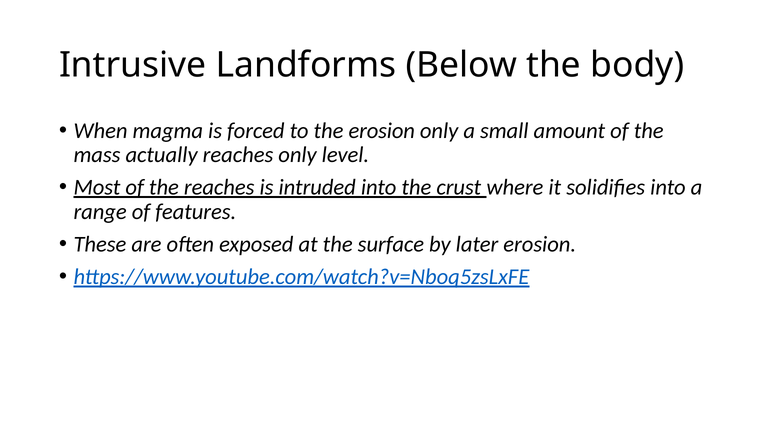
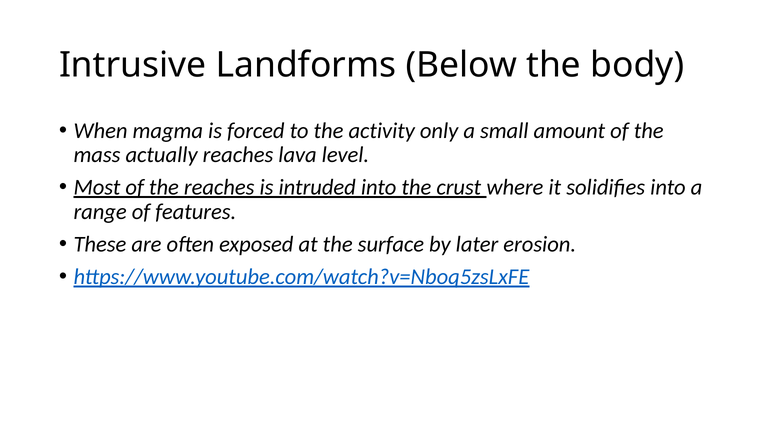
the erosion: erosion -> activity
reaches only: only -> lava
